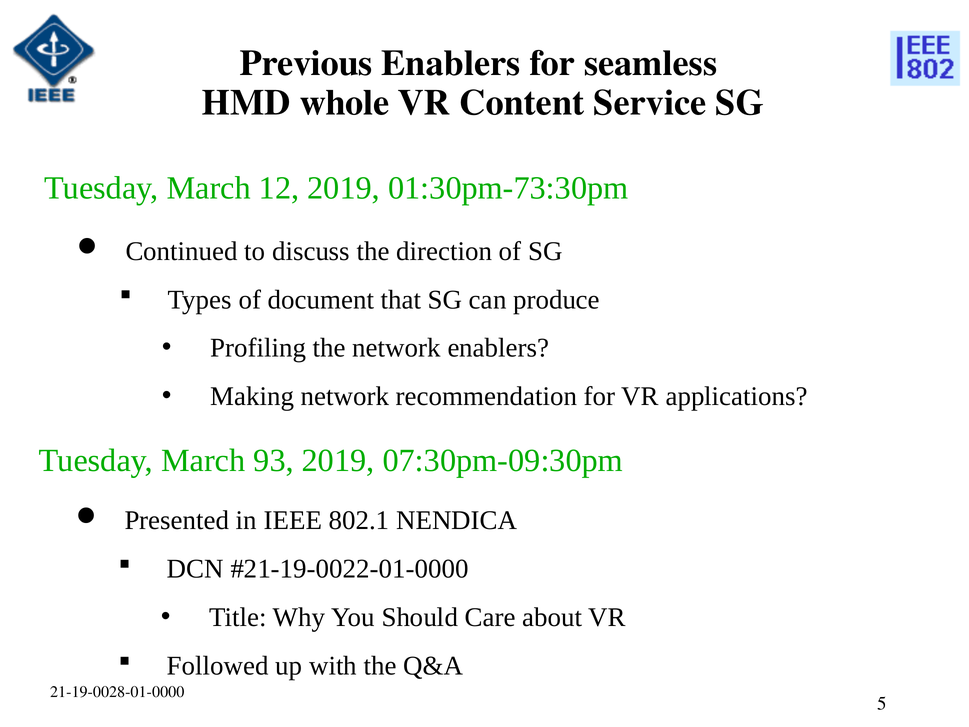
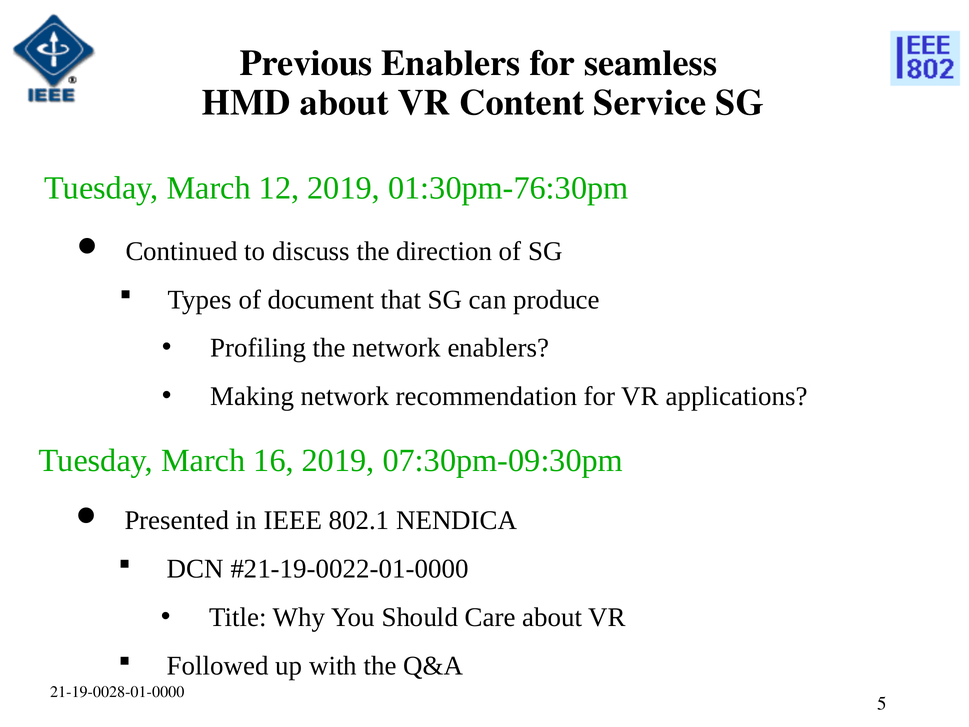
HMD whole: whole -> about
01:30pm-73:30pm: 01:30pm-73:30pm -> 01:30pm-76:30pm
93: 93 -> 16
